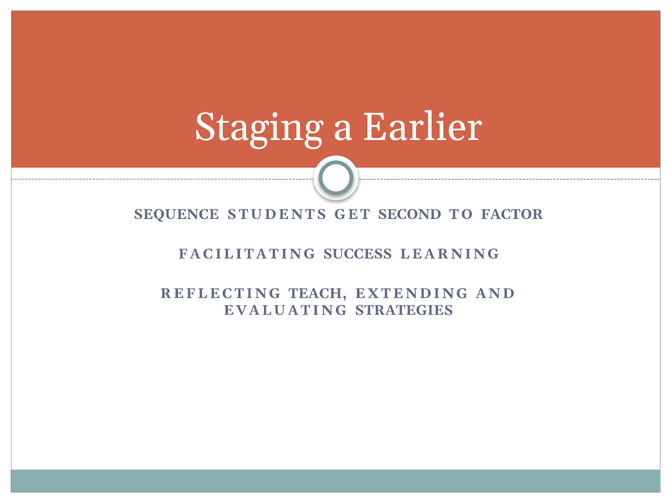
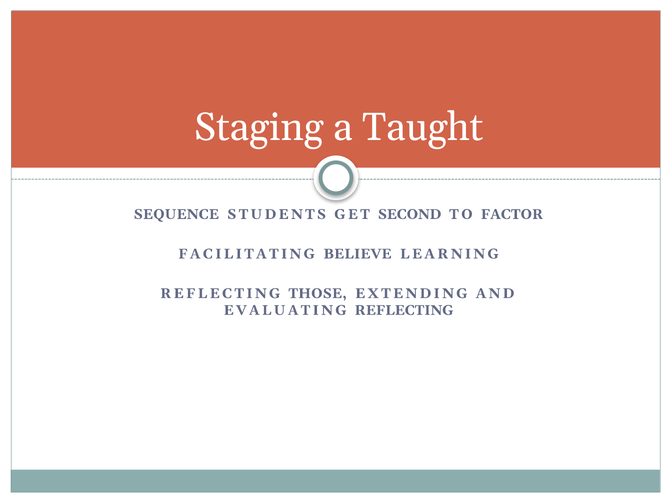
Earlier: Earlier -> Taught
SUCCESS: SUCCESS -> BELIEVE
TEACH: TEACH -> THOSE
EVALUATING STRATEGIES: STRATEGIES -> REFLECTING
